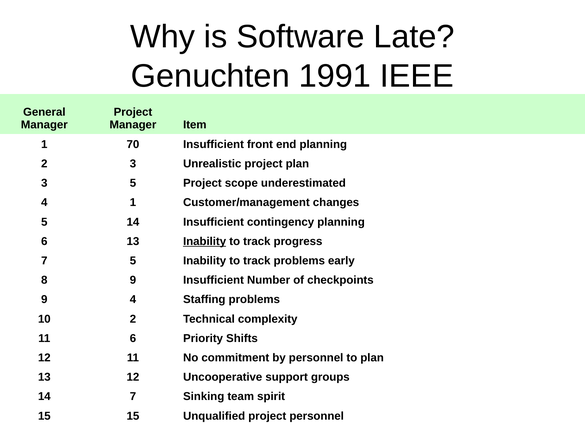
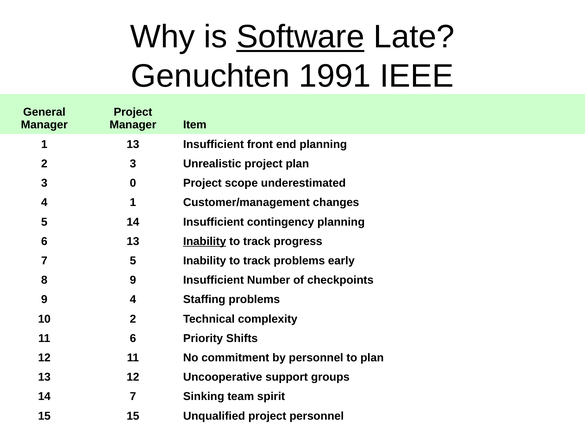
Software underline: none -> present
1 70: 70 -> 13
3 5: 5 -> 0
